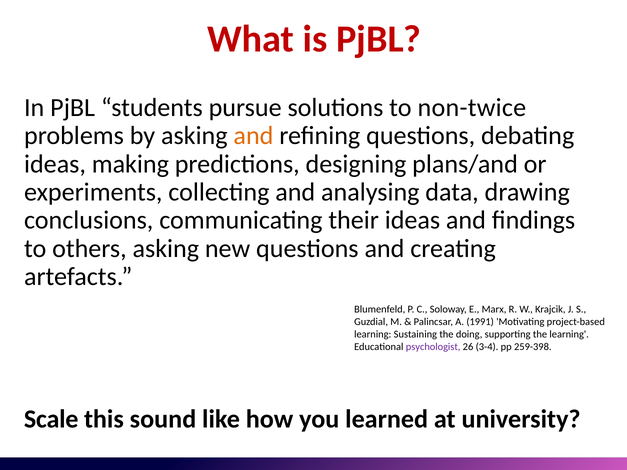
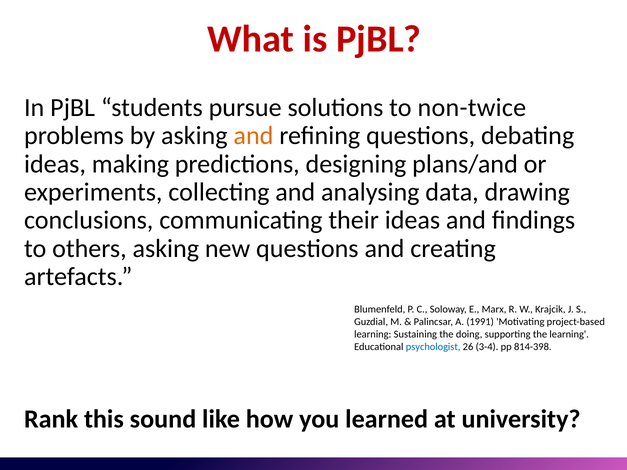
psychologist colour: purple -> blue
259-398: 259-398 -> 814-398
Scale: Scale -> Rank
